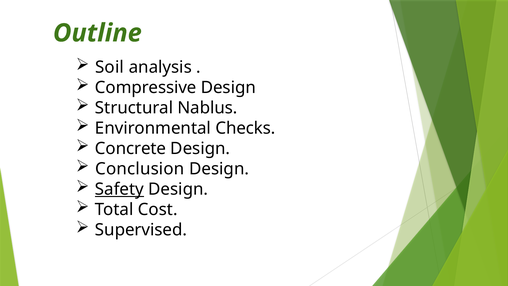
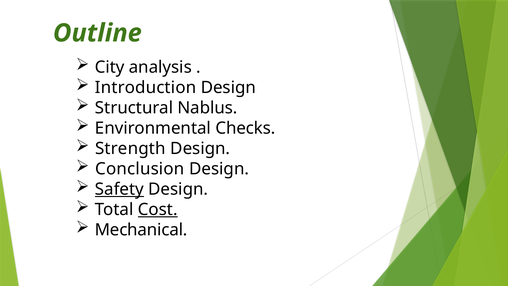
Soil: Soil -> City
Compressive: Compressive -> Introduction
Concrete: Concrete -> Strength
Cost underline: none -> present
Supervised: Supervised -> Mechanical
